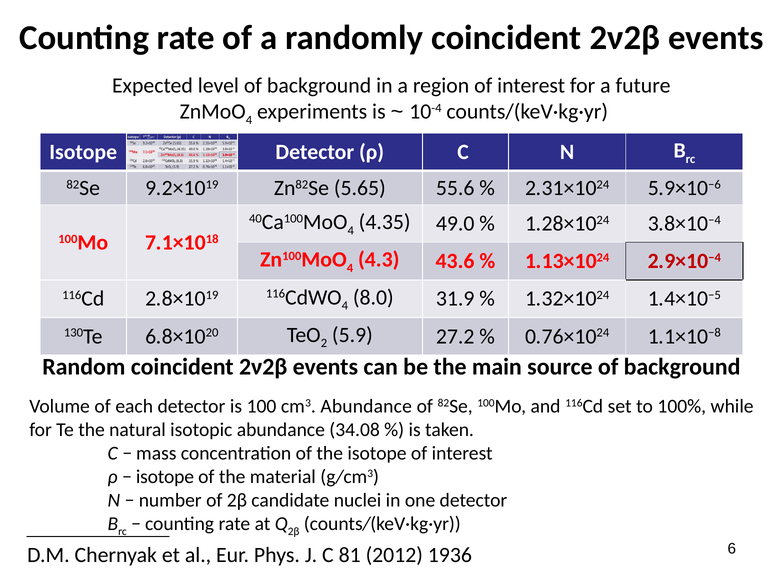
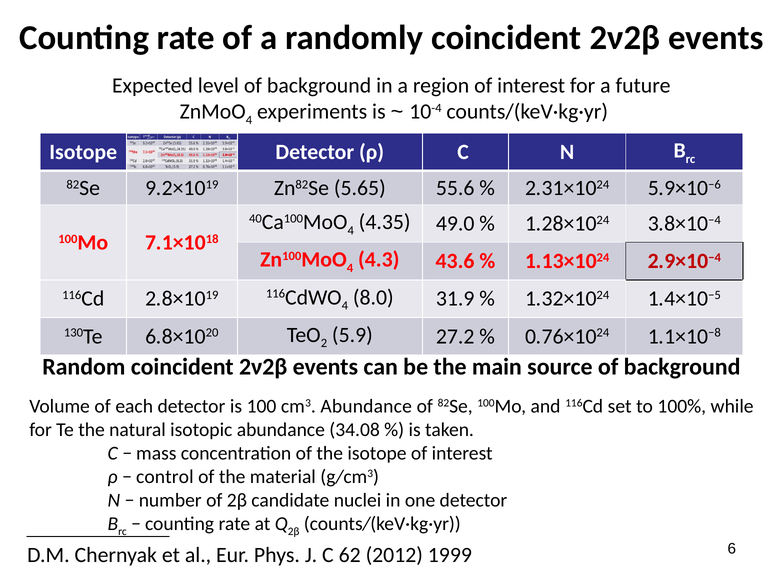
isotope at (165, 477): isotope -> control
81: 81 -> 62
1936: 1936 -> 1999
